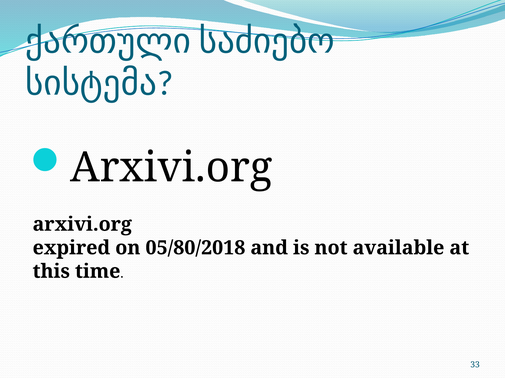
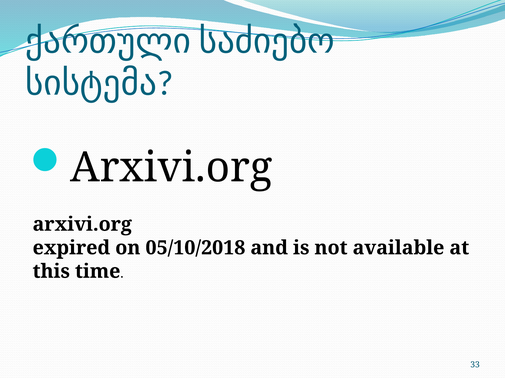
05/80/2018: 05/80/2018 -> 05/10/2018
